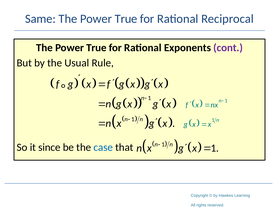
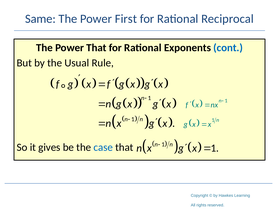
True at (126, 19): True -> First
True at (96, 48): True -> That
cont colour: purple -> blue
since: since -> gives
